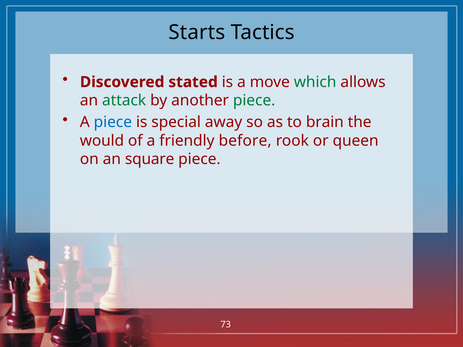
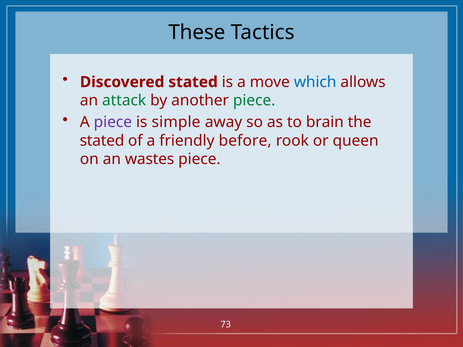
Starts: Starts -> These
which colour: green -> blue
piece at (113, 122) colour: blue -> purple
special: special -> simple
would at (102, 141): would -> stated
square: square -> wastes
